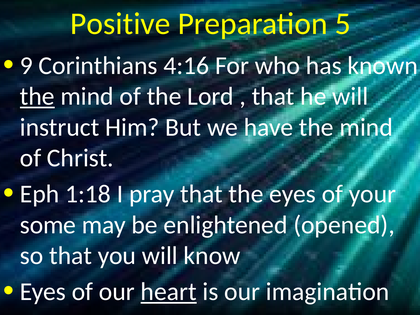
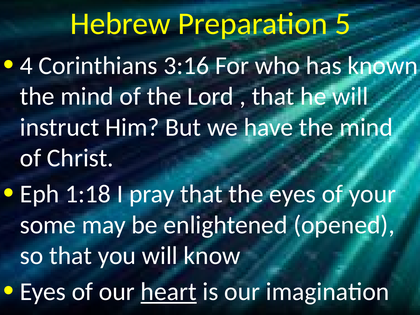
Positive: Positive -> Hebrew
9: 9 -> 4
4:16: 4:16 -> 3:16
the at (37, 96) underline: present -> none
